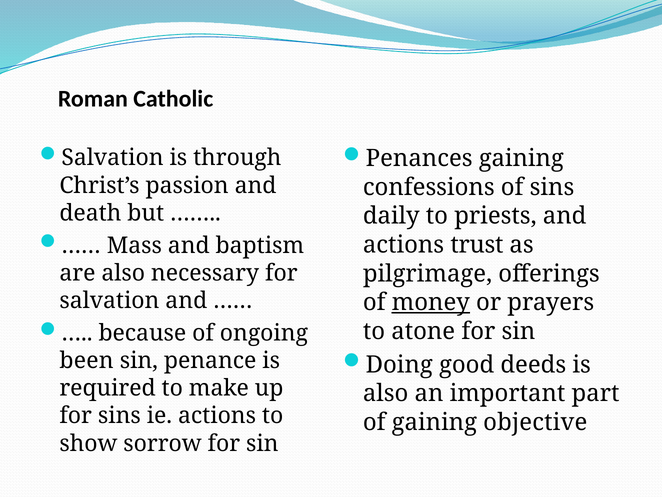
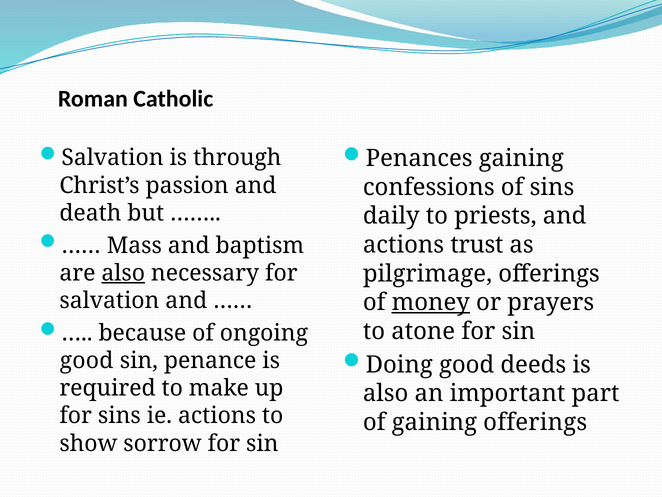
also at (123, 273) underline: none -> present
been at (87, 360): been -> good
gaining objective: objective -> offerings
